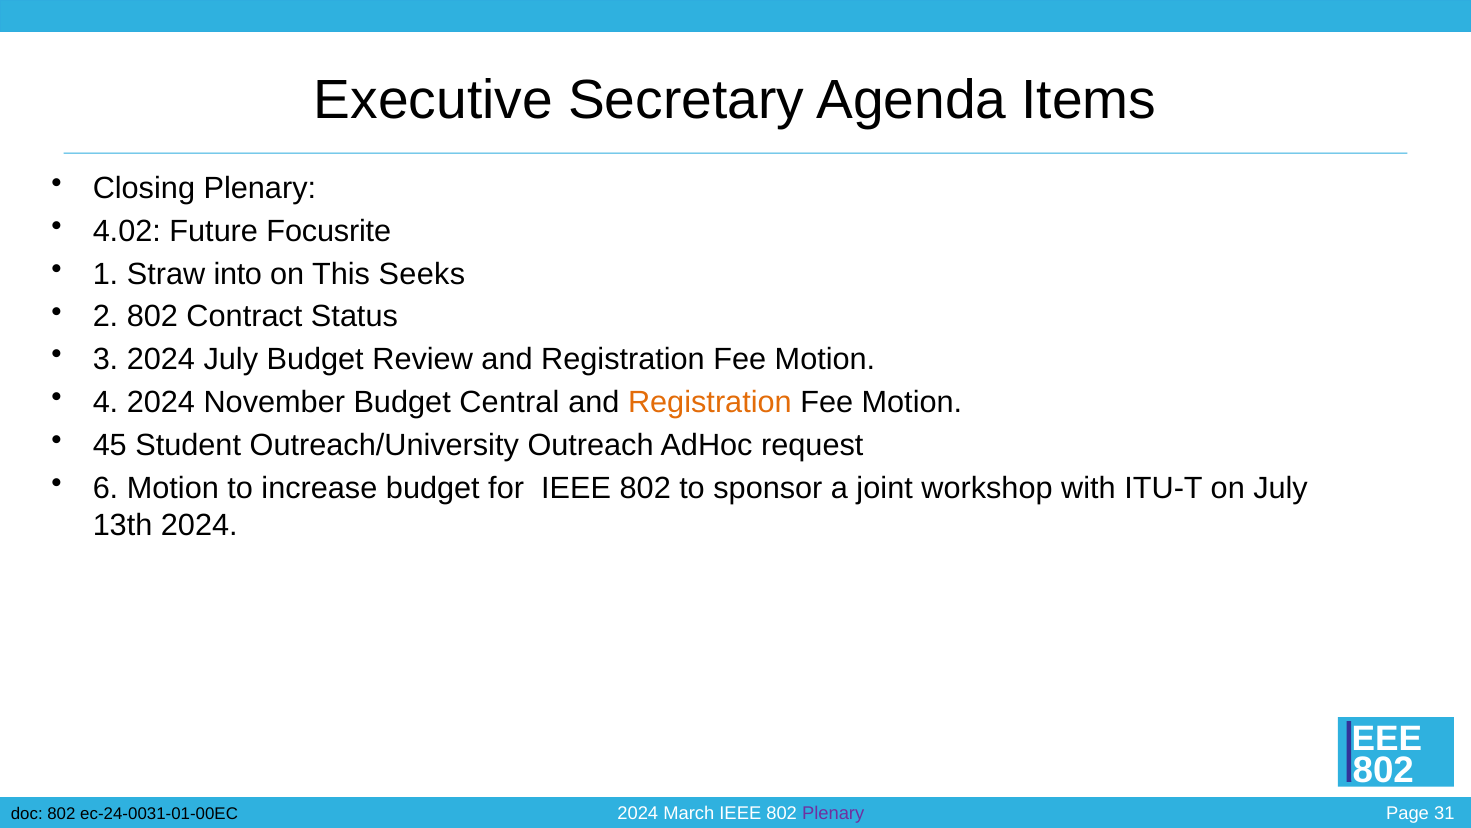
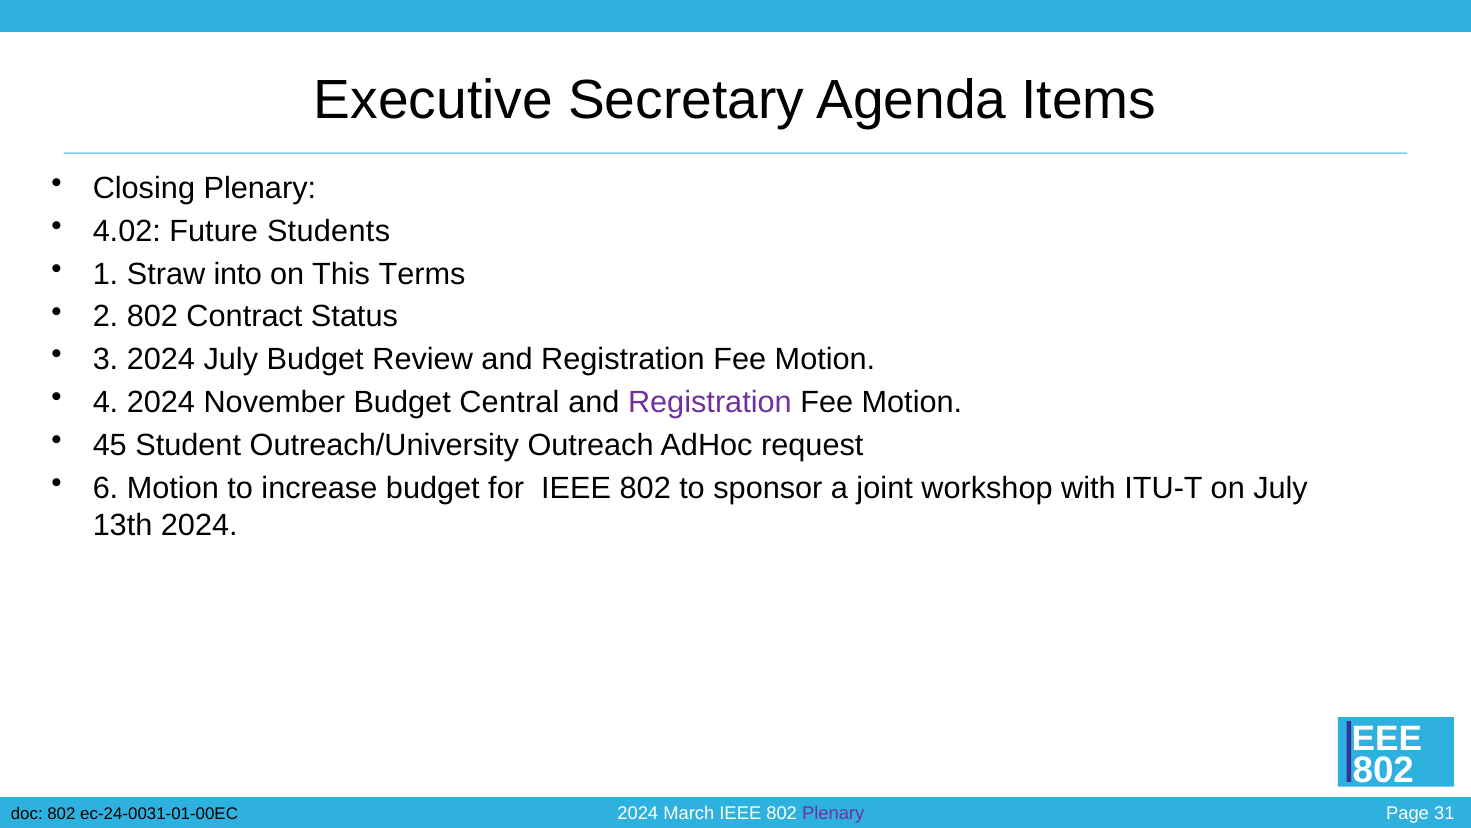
Focusrite: Focusrite -> Students
Seeks: Seeks -> Terms
Registration at (710, 402) colour: orange -> purple
